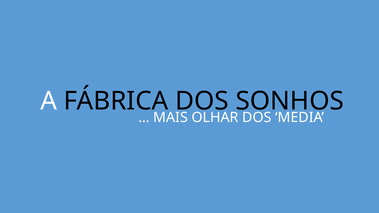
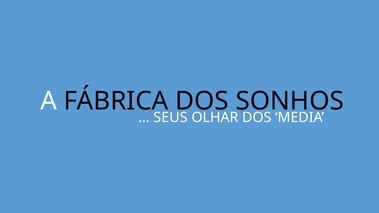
MAIS: MAIS -> SEUS
